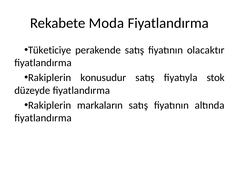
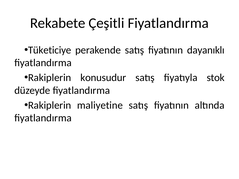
Moda: Moda -> Çeşitli
olacaktır: olacaktır -> dayanıklı
markaların: markaların -> maliyetine
